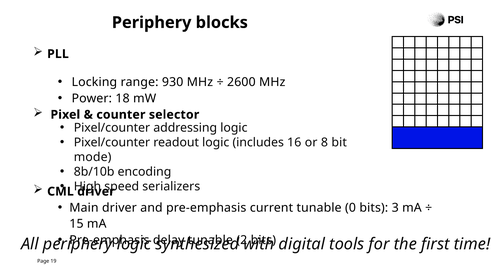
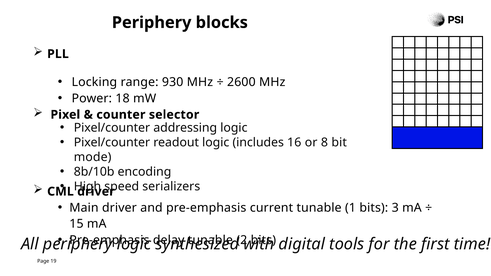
0: 0 -> 1
